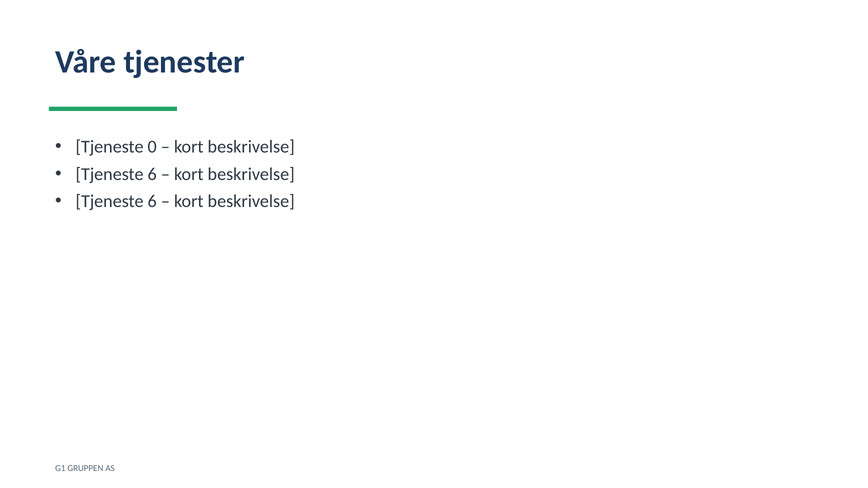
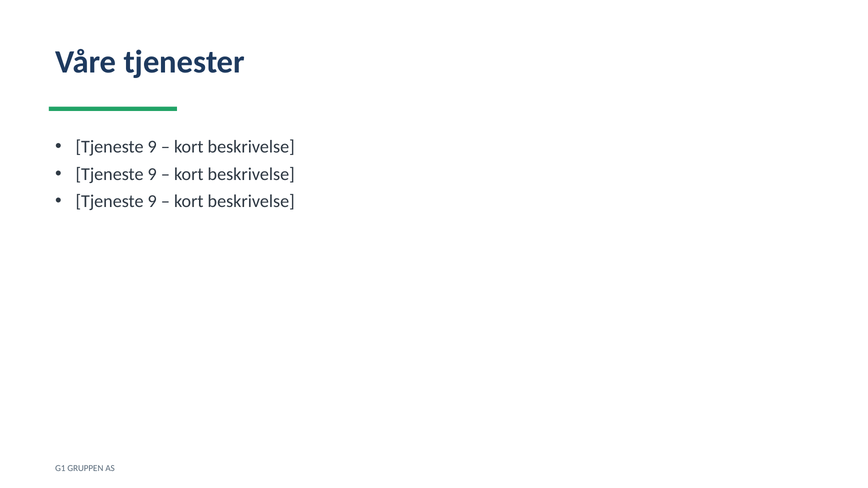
0 at (152, 147): 0 -> 9
6 at (152, 174): 6 -> 9
6 at (152, 201): 6 -> 9
